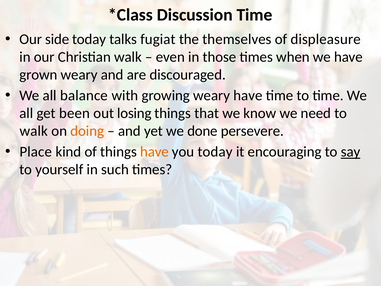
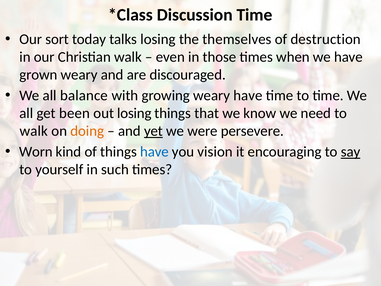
side: side -> sort
talks fugiat: fugiat -> losing
displeasure: displeasure -> destruction
yet underline: none -> present
done: done -> were
Place: Place -> Worn
have at (154, 152) colour: orange -> blue
you today: today -> vision
